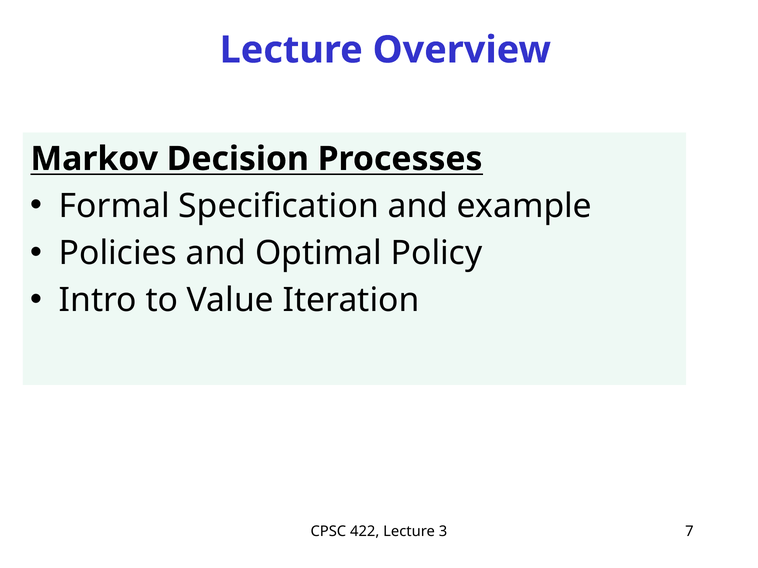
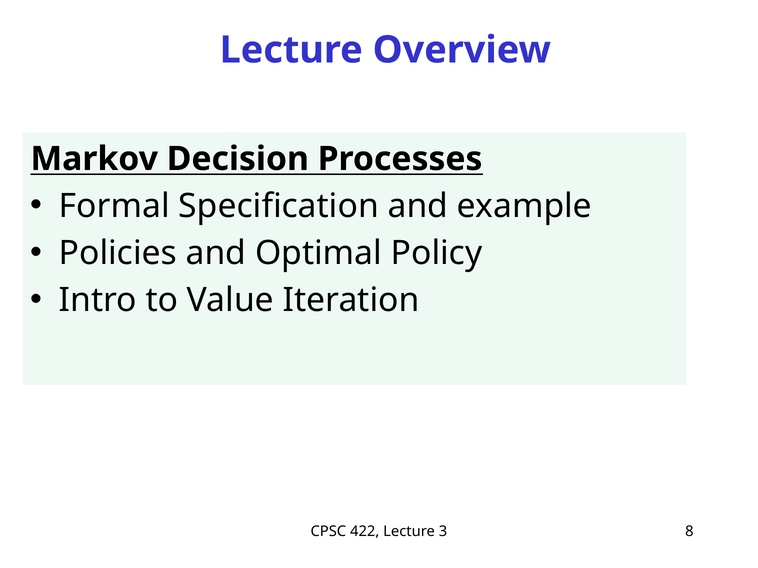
7: 7 -> 8
